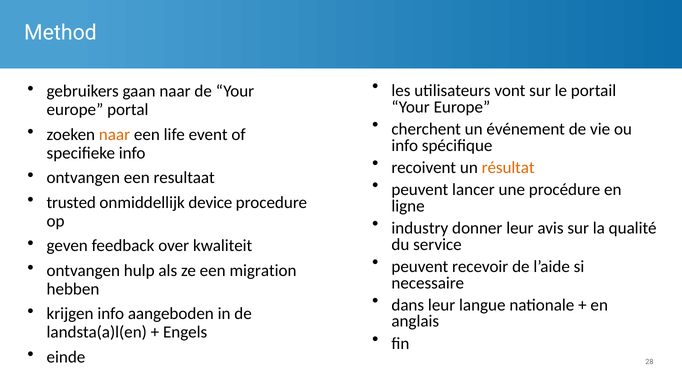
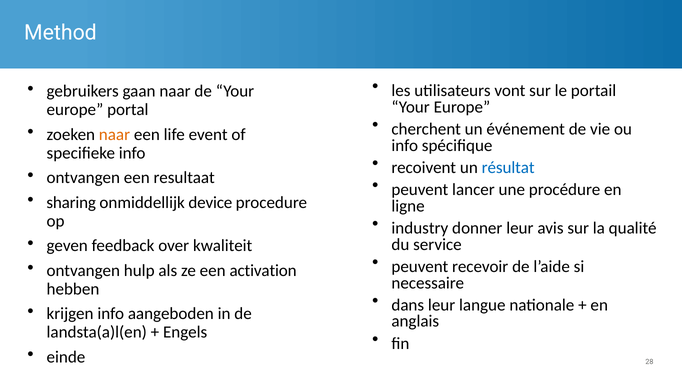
résultat colour: orange -> blue
trusted: trusted -> sharing
migration: migration -> activation
